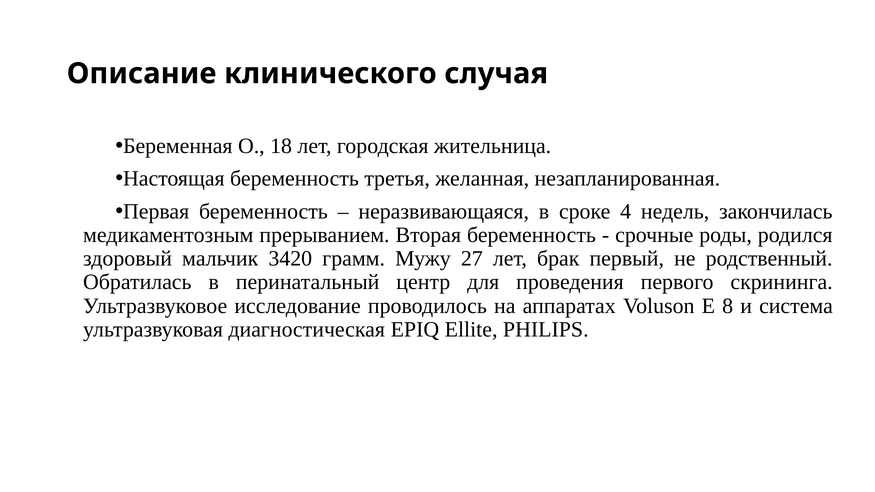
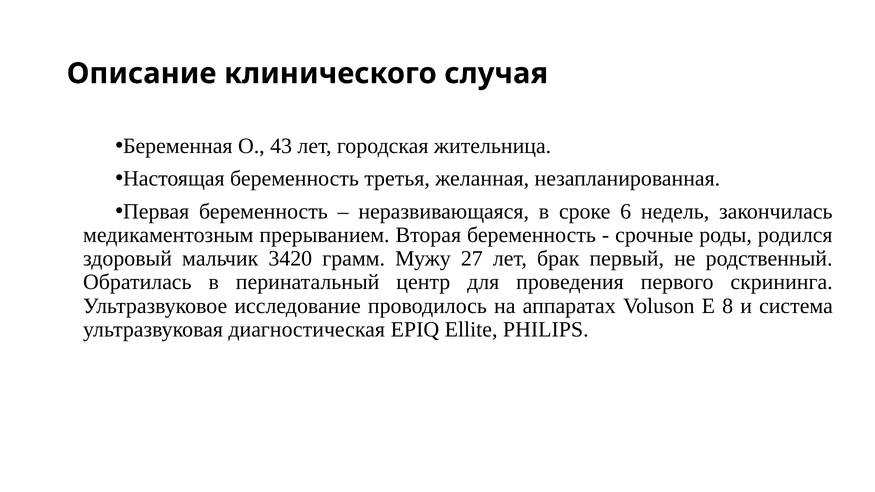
18: 18 -> 43
4: 4 -> 6
